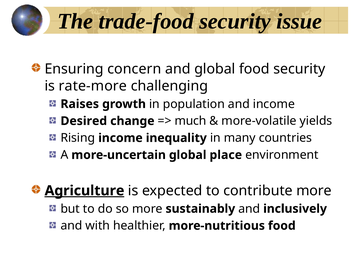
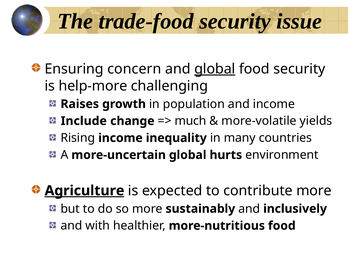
global at (215, 69) underline: none -> present
rate-more: rate-more -> help-more
Desired: Desired -> Include
place: place -> hurts
